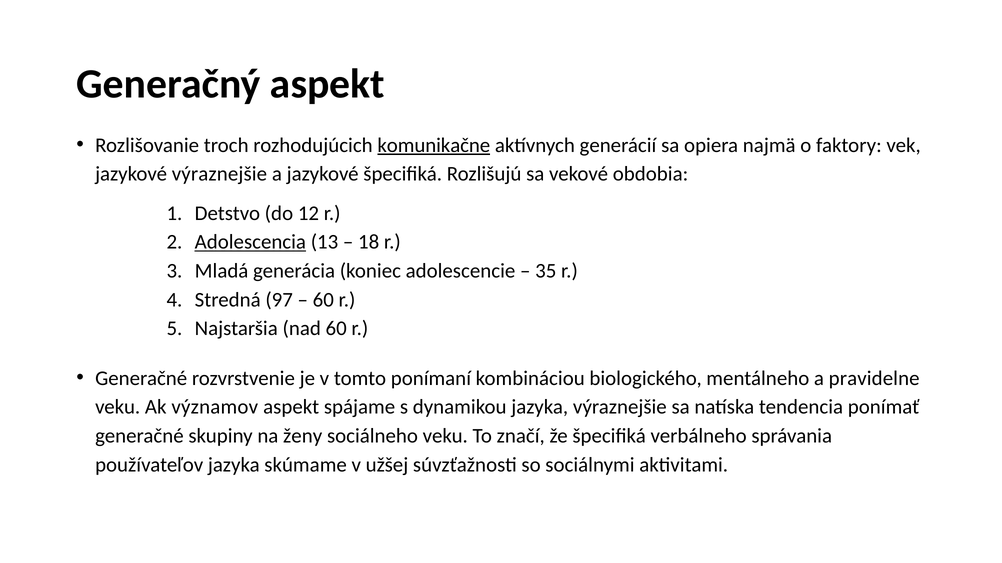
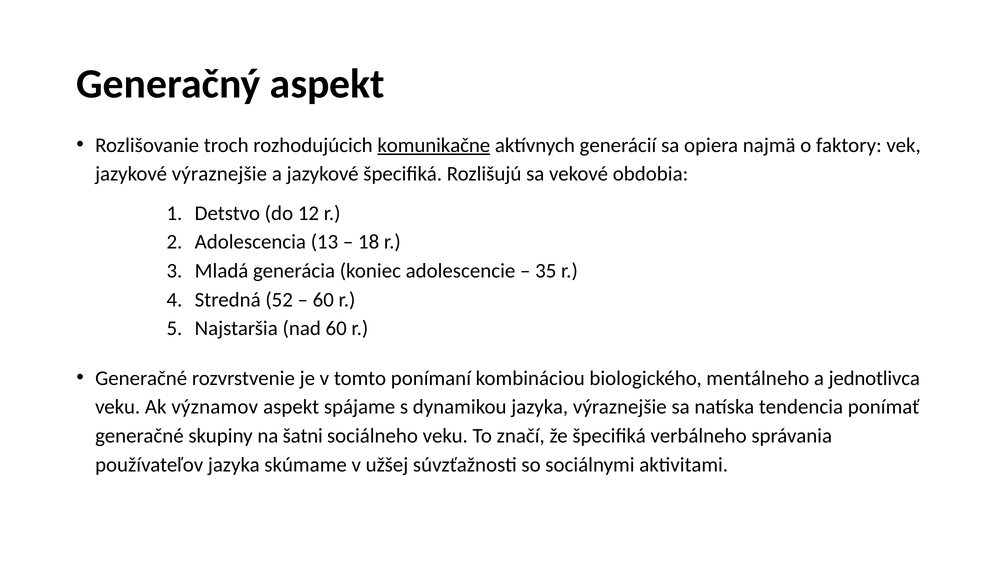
Adolescencia underline: present -> none
97: 97 -> 52
pravidelne: pravidelne -> jednotlivca
ženy: ženy -> šatni
